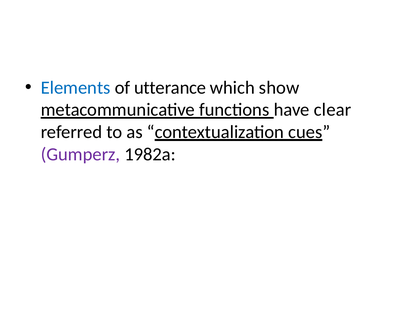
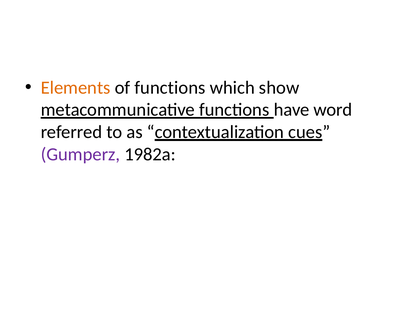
Elements colour: blue -> orange
of utterance: utterance -> functions
clear: clear -> word
